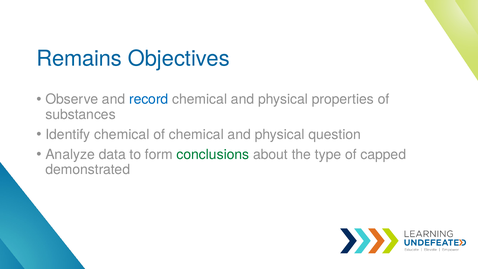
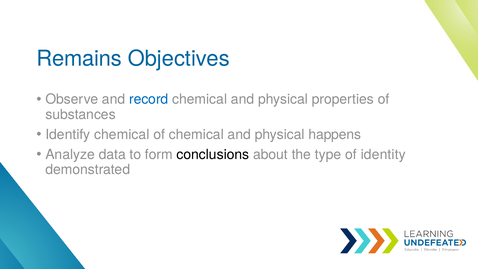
question: question -> happens
conclusions colour: green -> black
capped: capped -> identity
